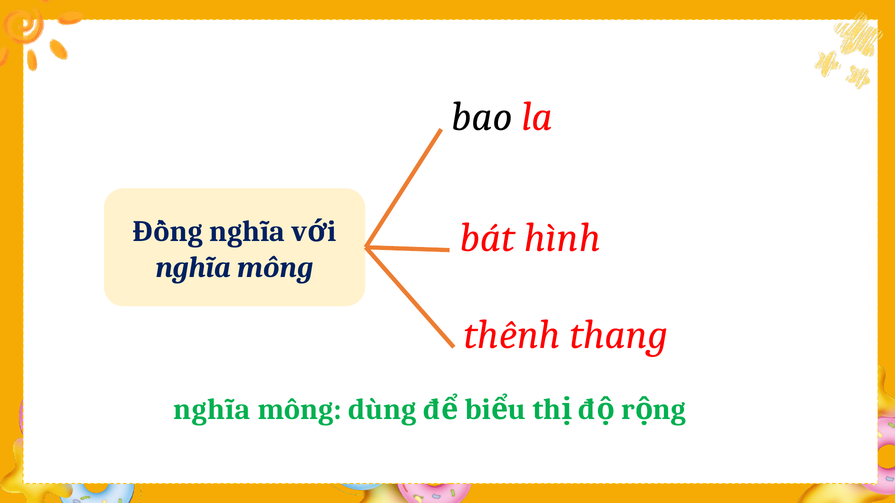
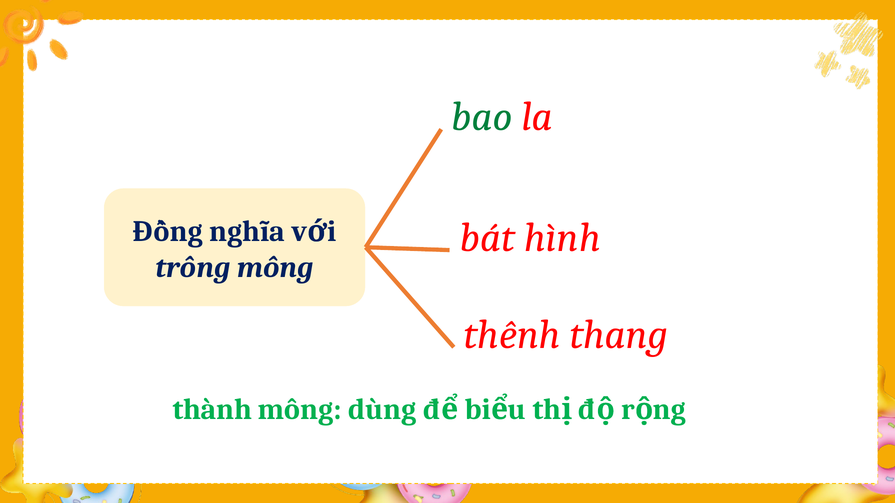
bao colour: black -> green
nghĩa at (193, 267): nghĩa -> trồng
nghĩa at (212, 410): nghĩa -> thành
